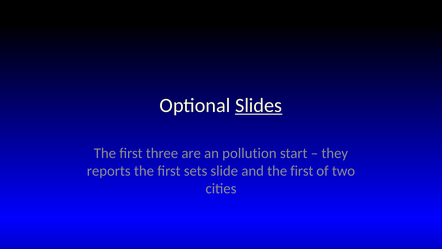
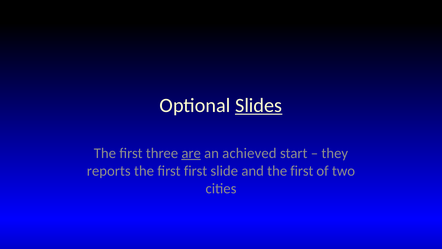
are underline: none -> present
pollution: pollution -> achieved
first sets: sets -> first
